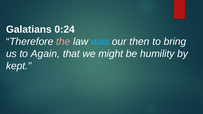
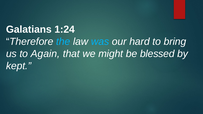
0:24: 0:24 -> 1:24
the colour: pink -> light blue
then: then -> hard
humility: humility -> blessed
